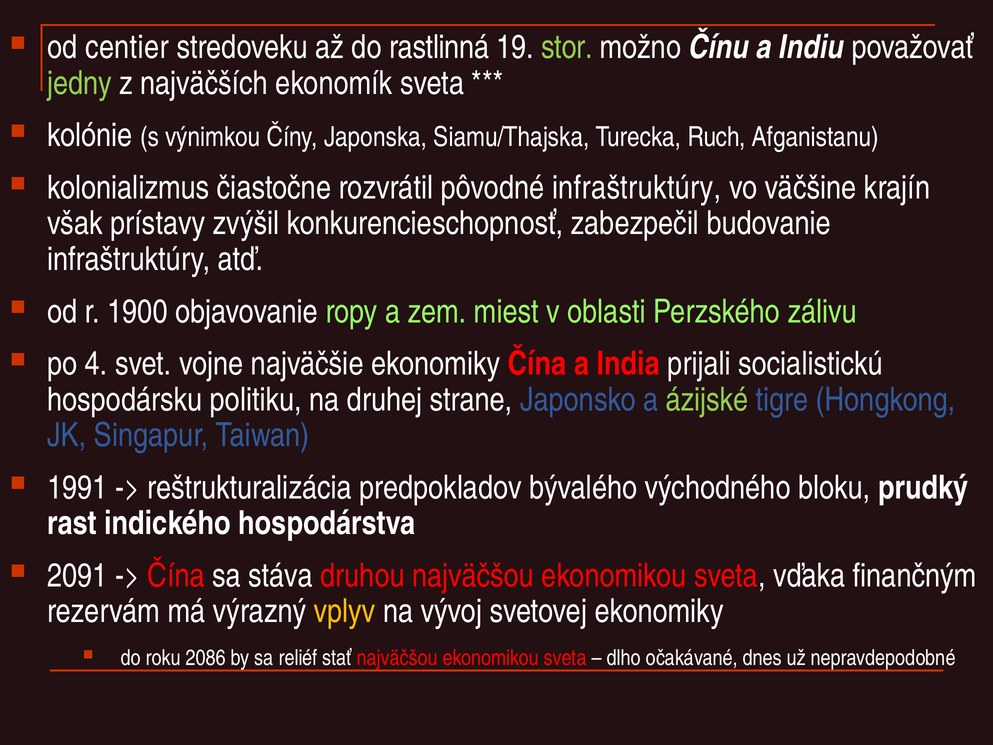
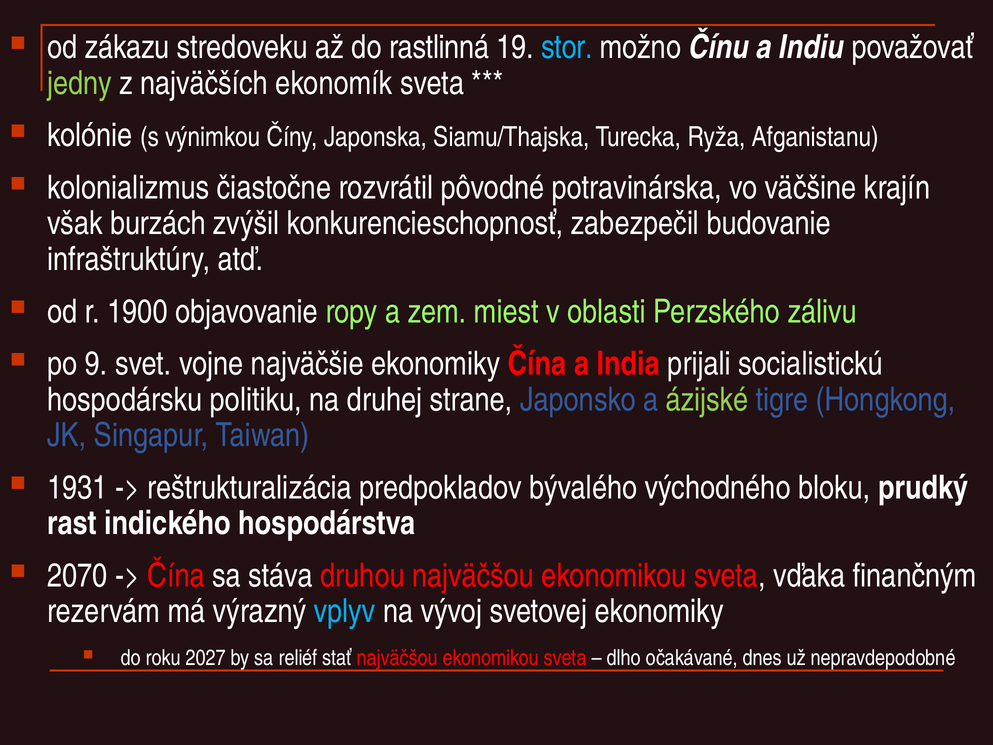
centier: centier -> zákazu
stor colour: light green -> light blue
Ruch: Ruch -> Ryža
pôvodné infraštruktúry: infraštruktúry -> potravinárska
prístavy: prístavy -> burzách
4: 4 -> 9
1991: 1991 -> 1931
2091: 2091 -> 2070
vplyv colour: yellow -> light blue
2086: 2086 -> 2027
